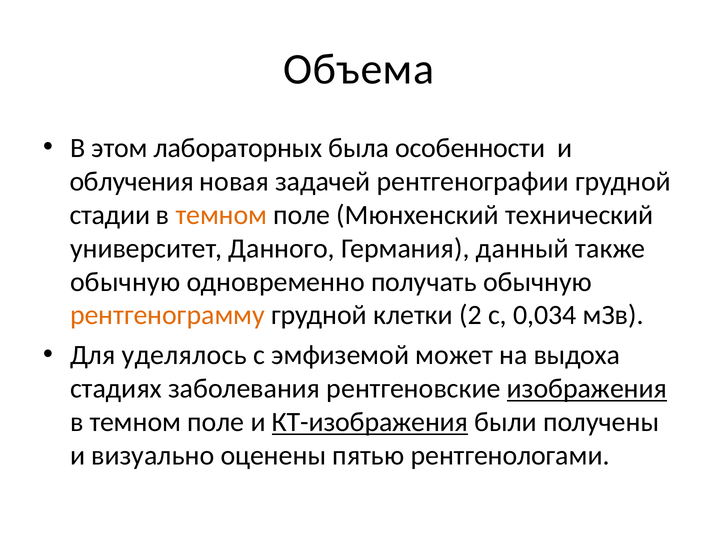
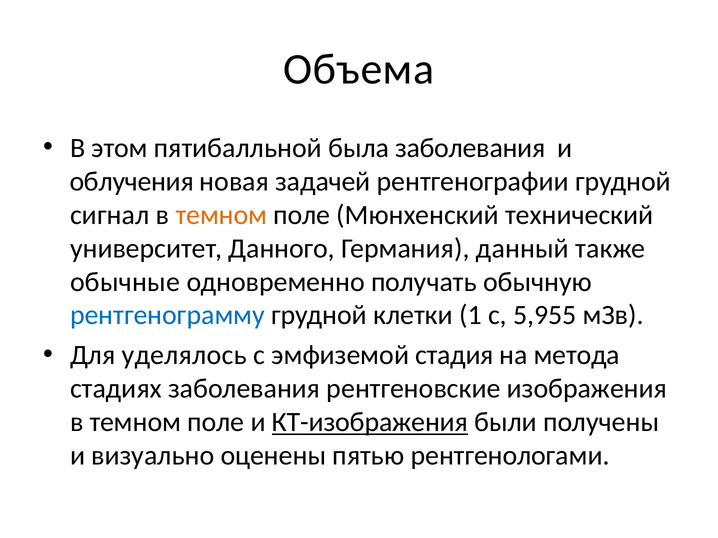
лабораторных: лабораторных -> пятибалльной
была особенности: особенности -> заболевания
стадии: стадии -> сигнал
обычную at (125, 282): обычную -> обычные
рентгенограмму colour: orange -> blue
2: 2 -> 1
0,034: 0,034 -> 5,955
может: может -> стадия
выдоха: выдоха -> метода
изображения underline: present -> none
